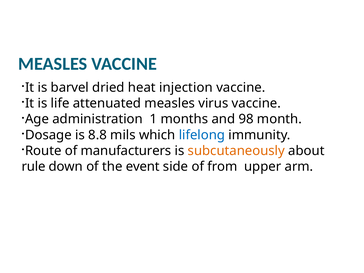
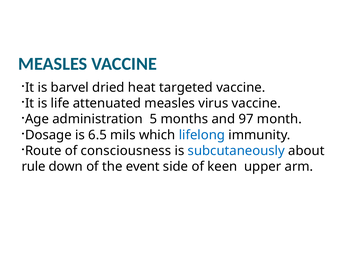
injection: injection -> targeted
1: 1 -> 5
98: 98 -> 97
8.8: 8.8 -> 6.5
manufacturers: manufacturers -> consciousness
subcutaneously colour: orange -> blue
from: from -> keen
